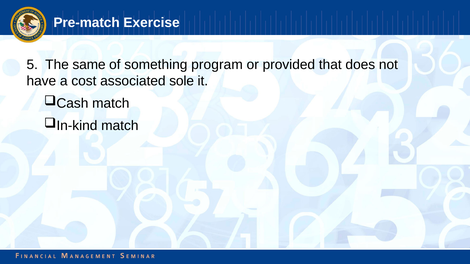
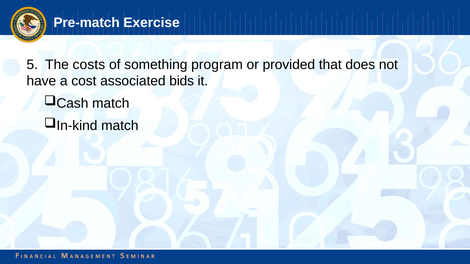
same: same -> costs
sole: sole -> bids
